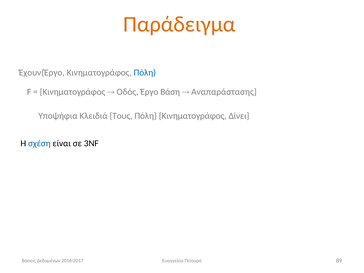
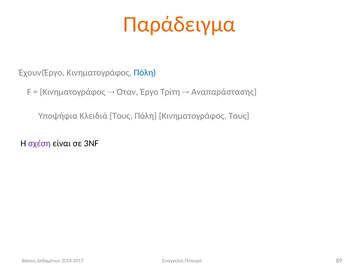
Οδός: Οδός -> Όταν
Βάση: Βάση -> Τρίτη
Κινηματογράφος Δίνει: Δίνει -> Τους
σχέση colour: blue -> purple
